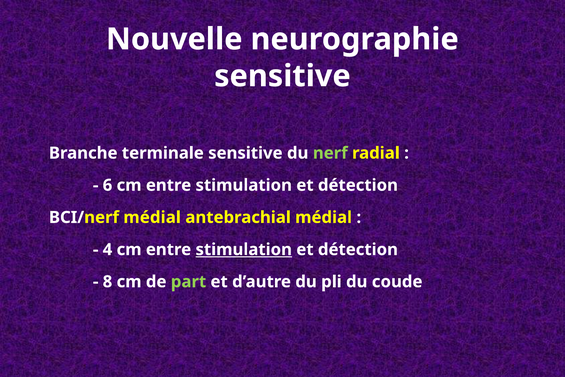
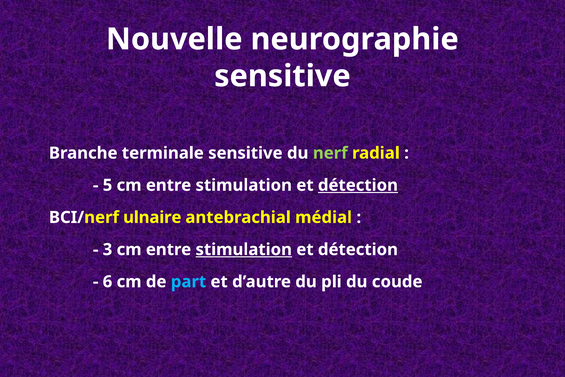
6: 6 -> 5
détection at (358, 185) underline: none -> present
BCI/nerf médial: médial -> ulnaire
4: 4 -> 3
8: 8 -> 6
part colour: light green -> light blue
